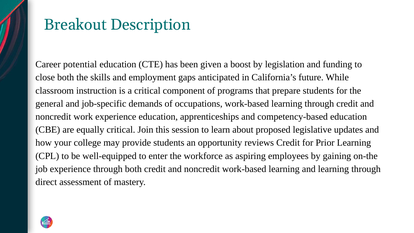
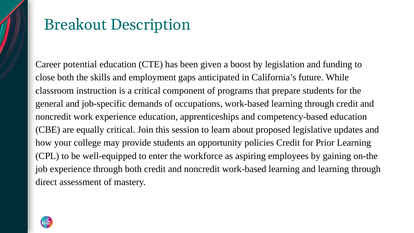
reviews: reviews -> policies
